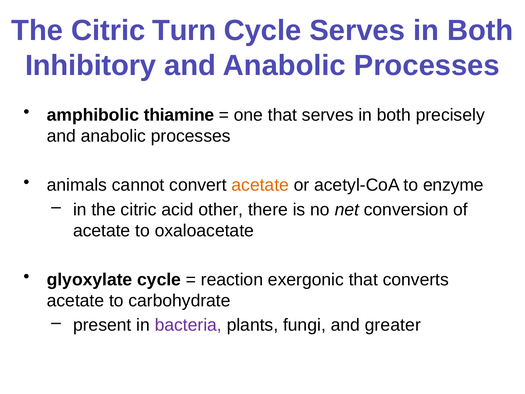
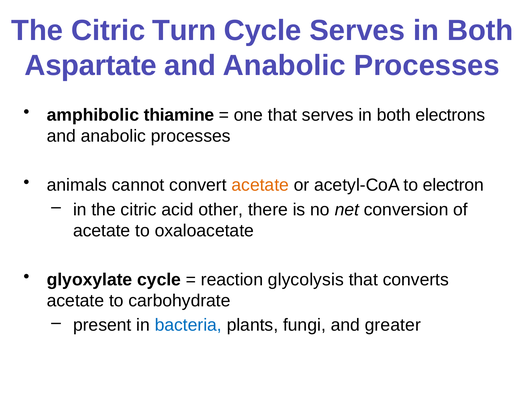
Inhibitory: Inhibitory -> Aspartate
precisely: precisely -> electrons
enzyme: enzyme -> electron
exergonic: exergonic -> glycolysis
bacteria colour: purple -> blue
